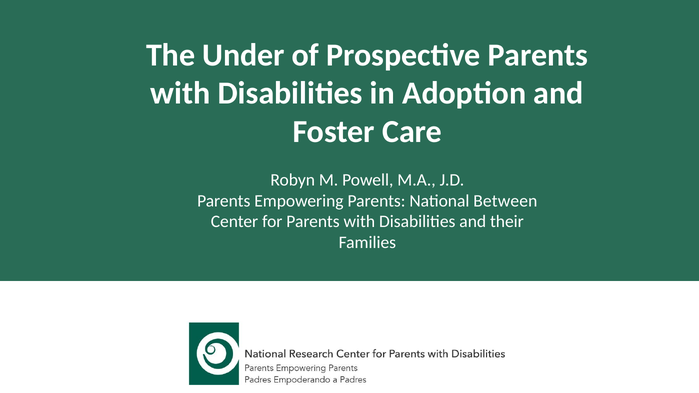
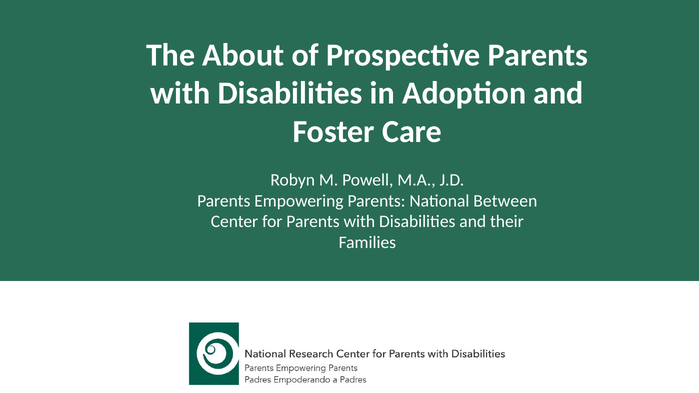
Under: Under -> About
